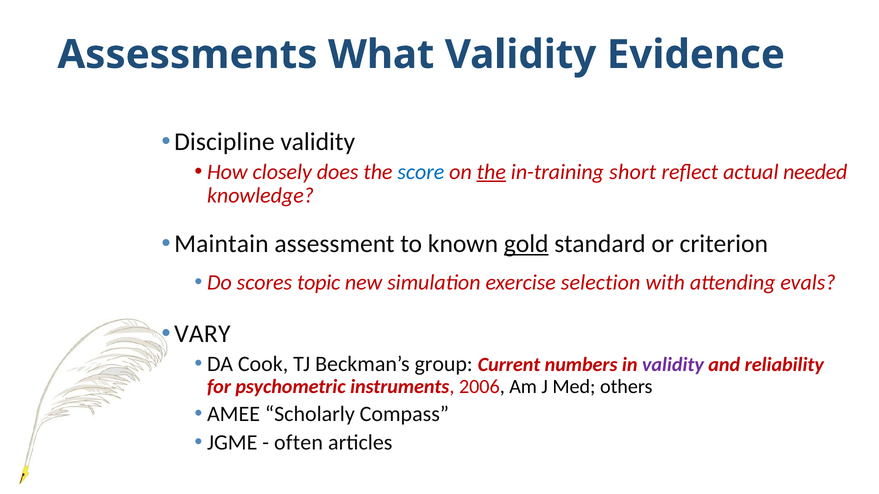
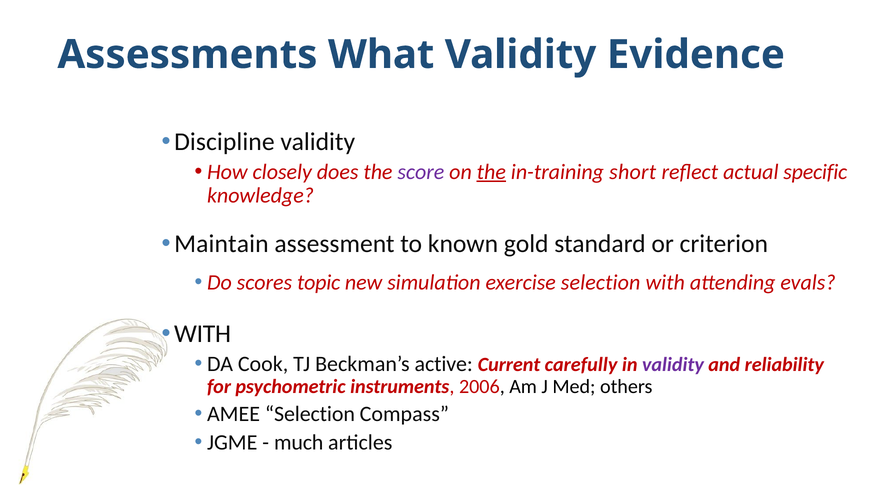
score colour: blue -> purple
needed: needed -> specific
gold underline: present -> none
VARY at (202, 334): VARY -> WITH
group: group -> active
numbers: numbers -> carefully
AMEE Scholarly: Scholarly -> Selection
often: often -> much
